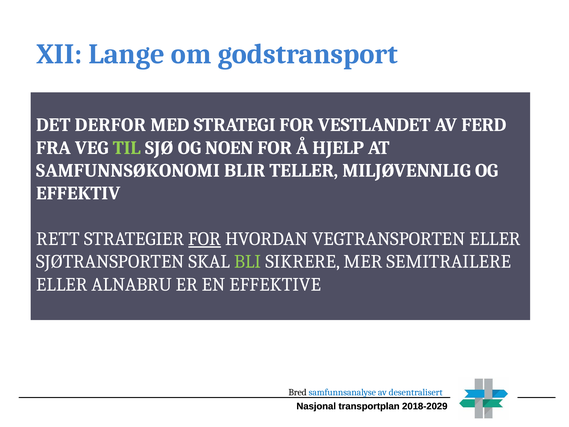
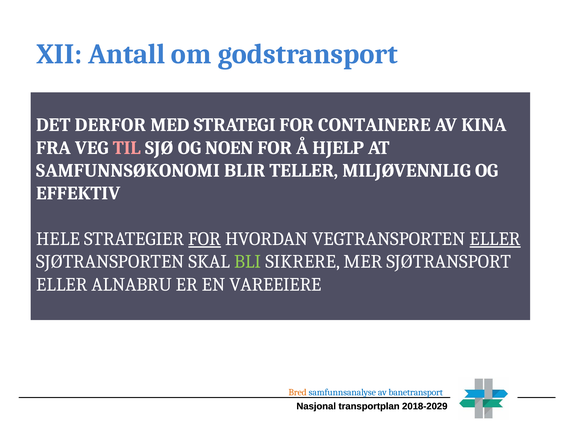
Lange: Lange -> Antall
VESTLANDET: VESTLANDET -> CONTAINERE
FERD: FERD -> KINA
TIL colour: light green -> pink
RETT: RETT -> HELE
ELLER at (495, 239) underline: none -> present
SEMITRAILERE: SEMITRAILERE -> SJØTRANSPORT
EFFEKTIVE: EFFEKTIVE -> VAREEIERE
Bred colour: black -> orange
desentralisert: desentralisert -> banetransport
